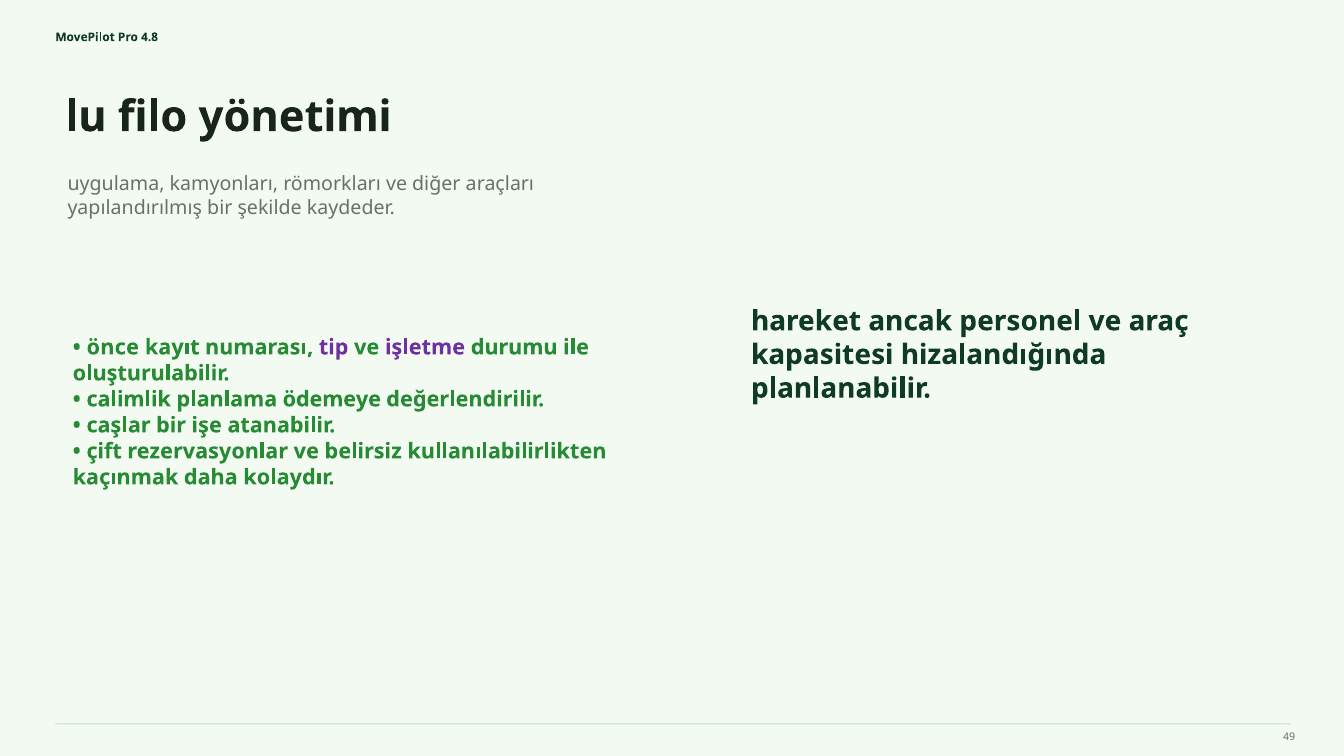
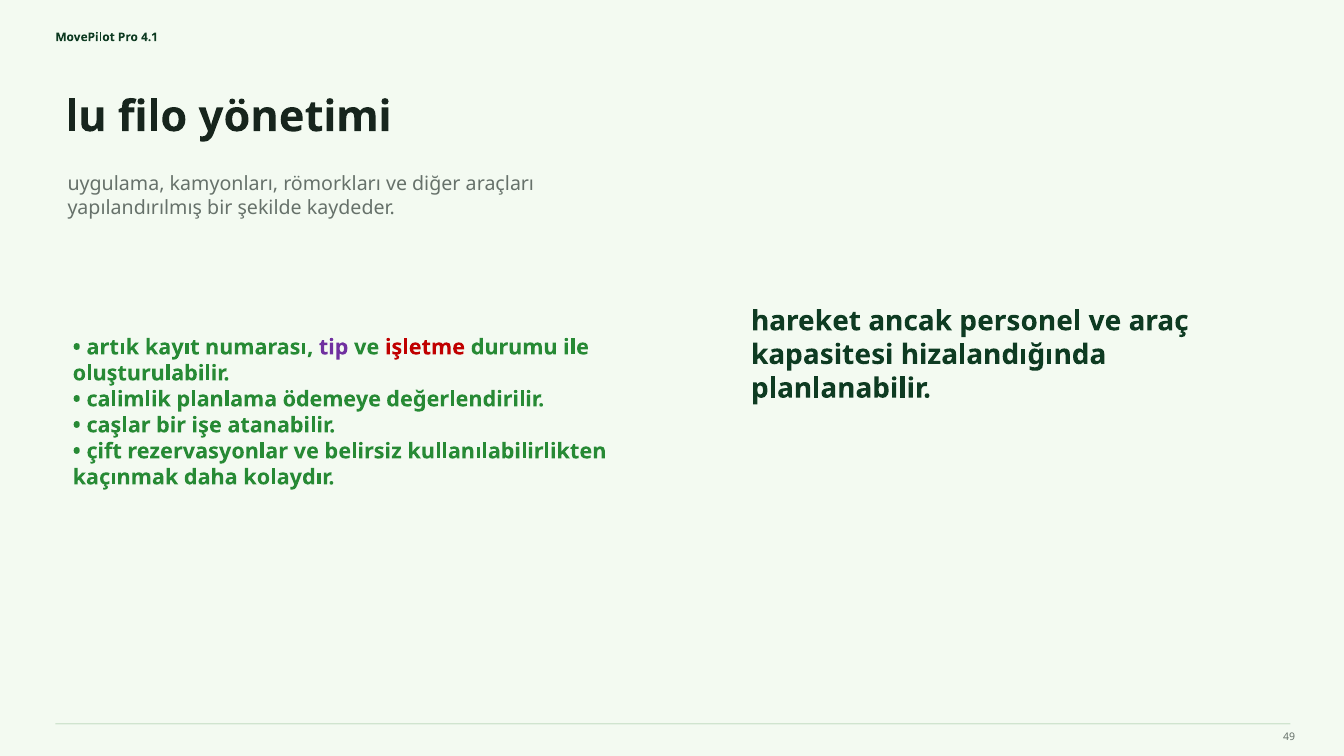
4.8: 4.8 -> 4.1
önce: önce -> artık
işletme colour: purple -> red
